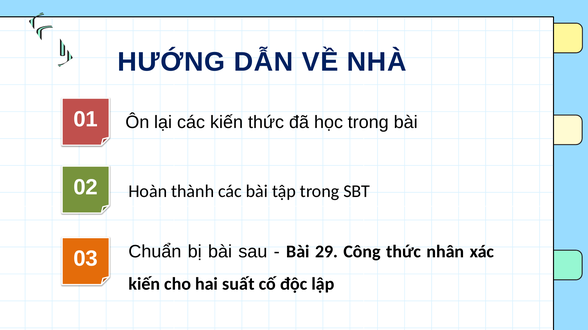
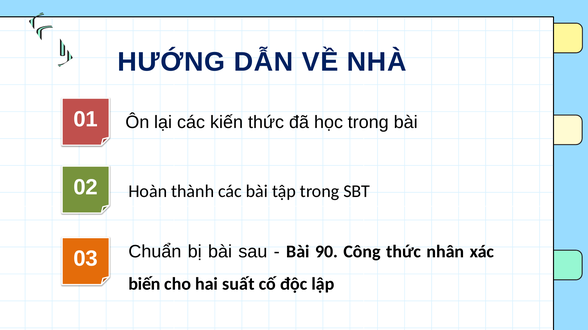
29: 29 -> 90
kiến at (144, 284): kiến -> biến
